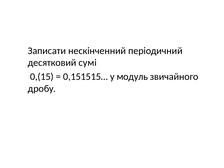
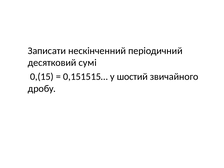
модуль: модуль -> шостий
